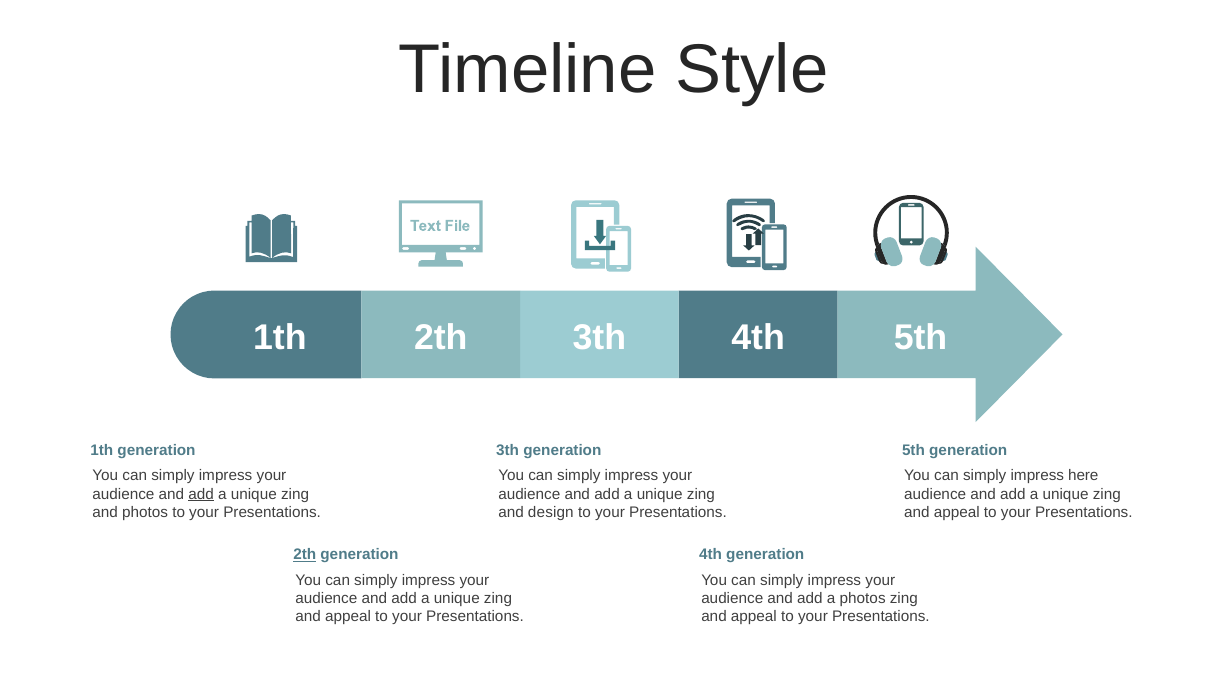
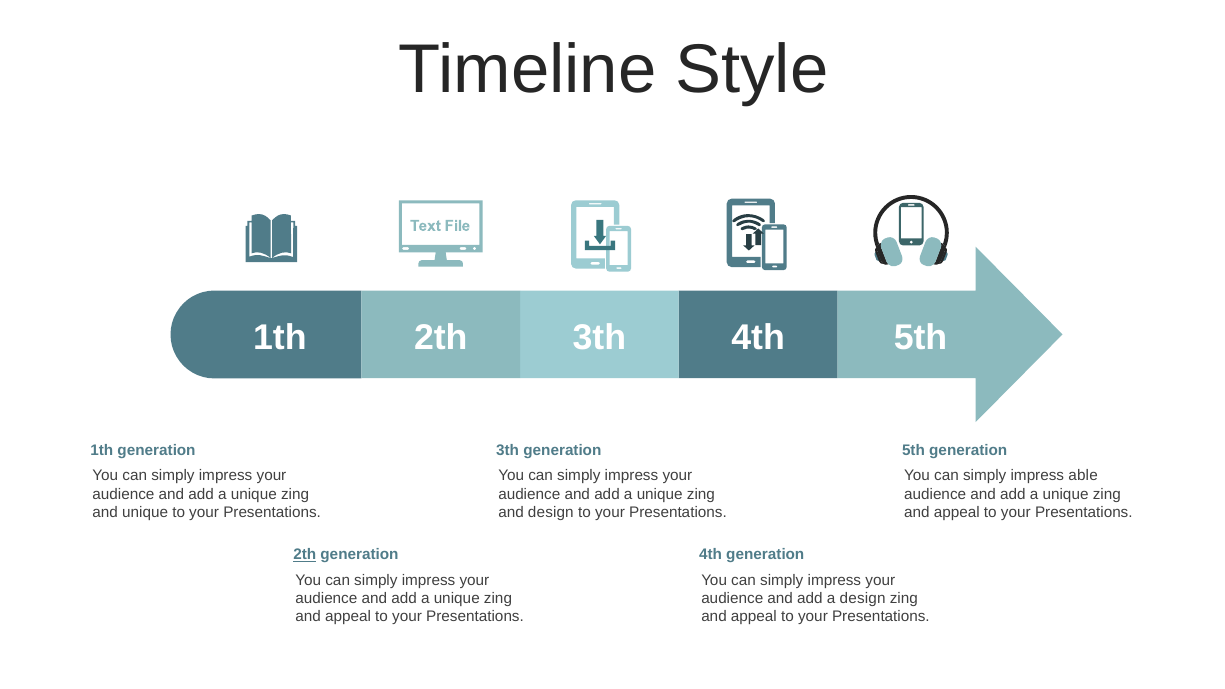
here: here -> able
add at (201, 494) underline: present -> none
and photos: photos -> unique
a photos: photos -> design
